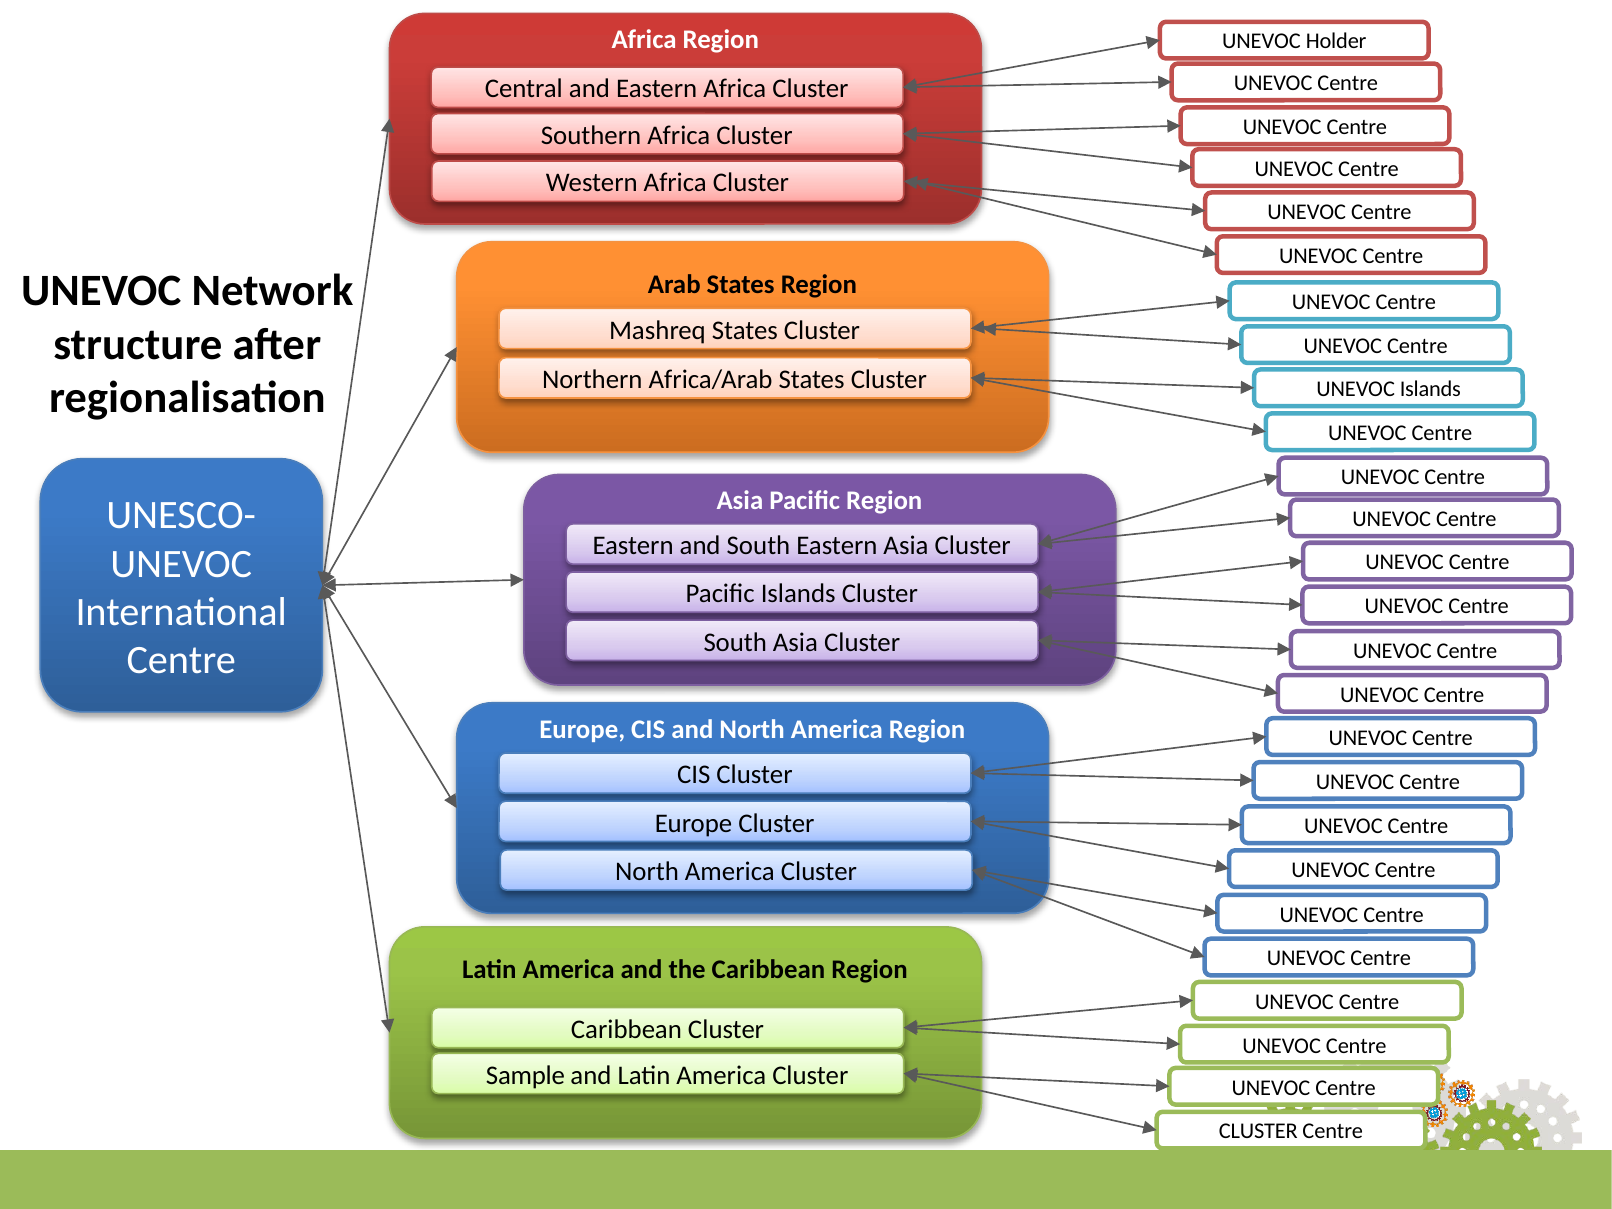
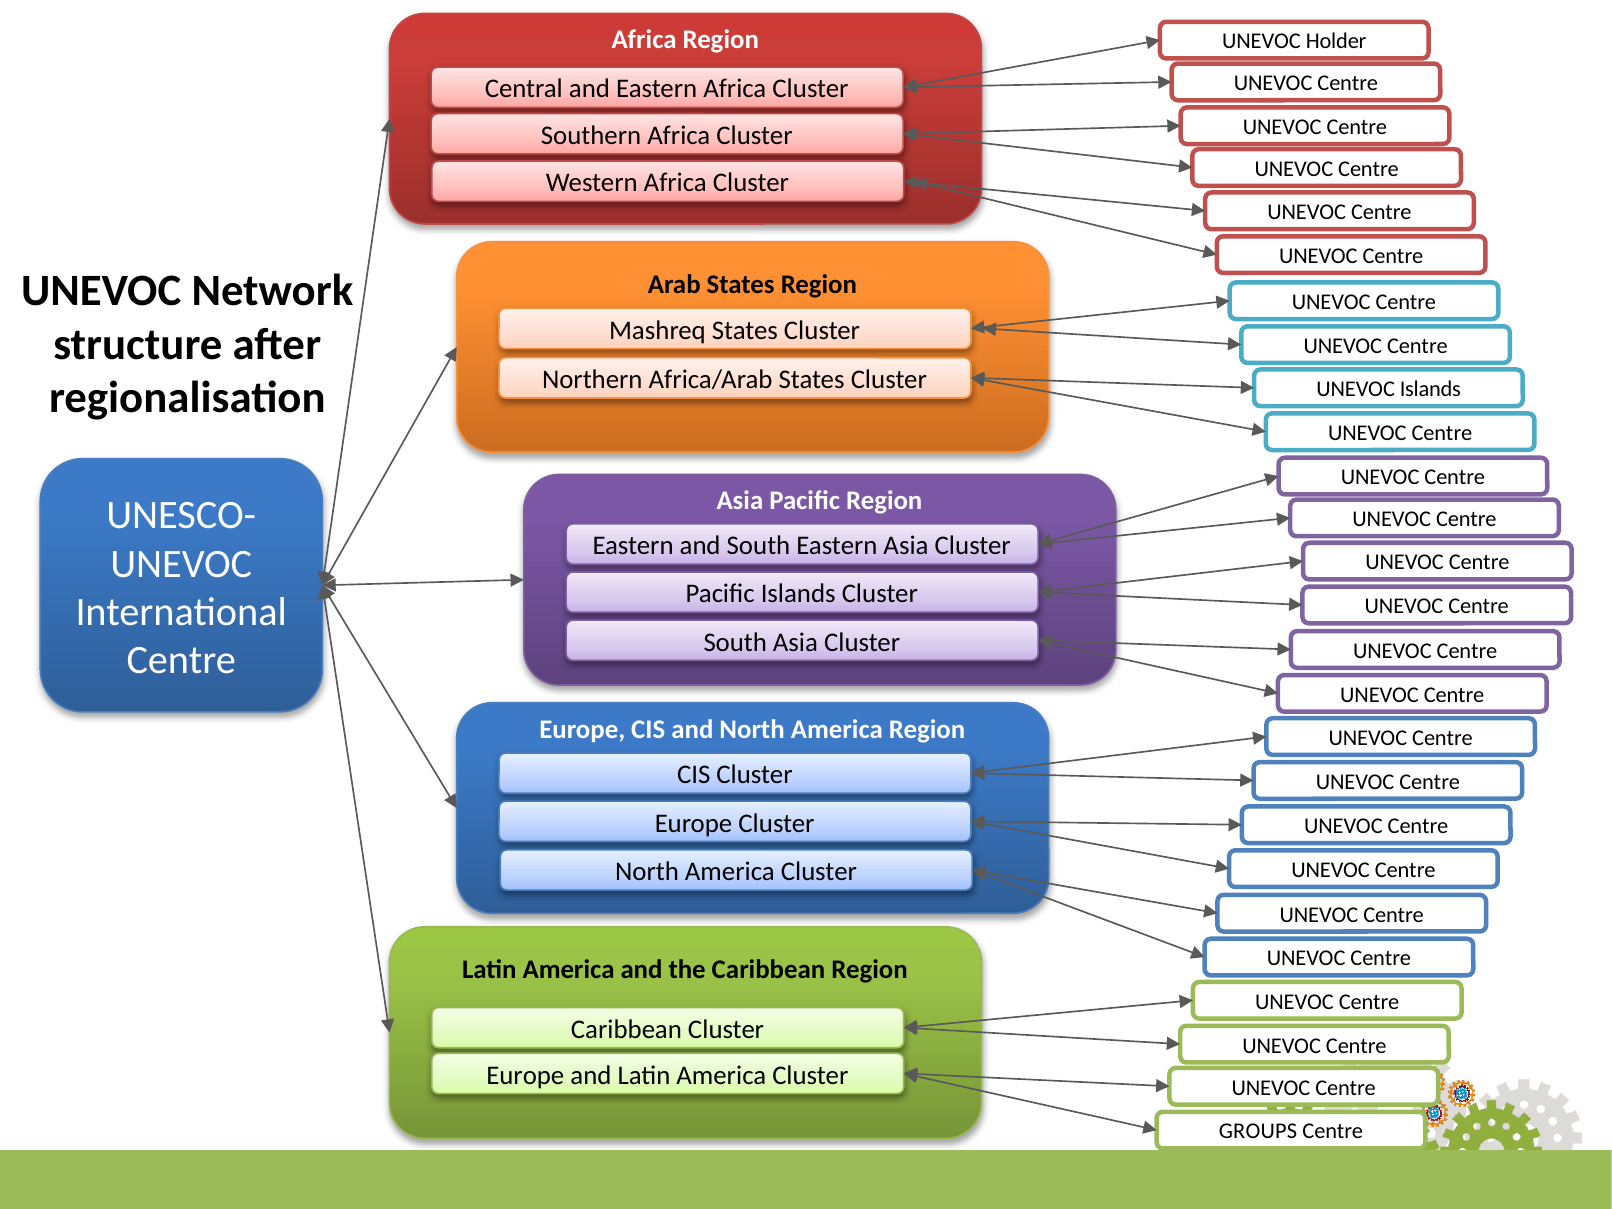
Sample at (525, 1075): Sample -> Europe
CLUSTER at (1258, 1132): CLUSTER -> GROUPS
